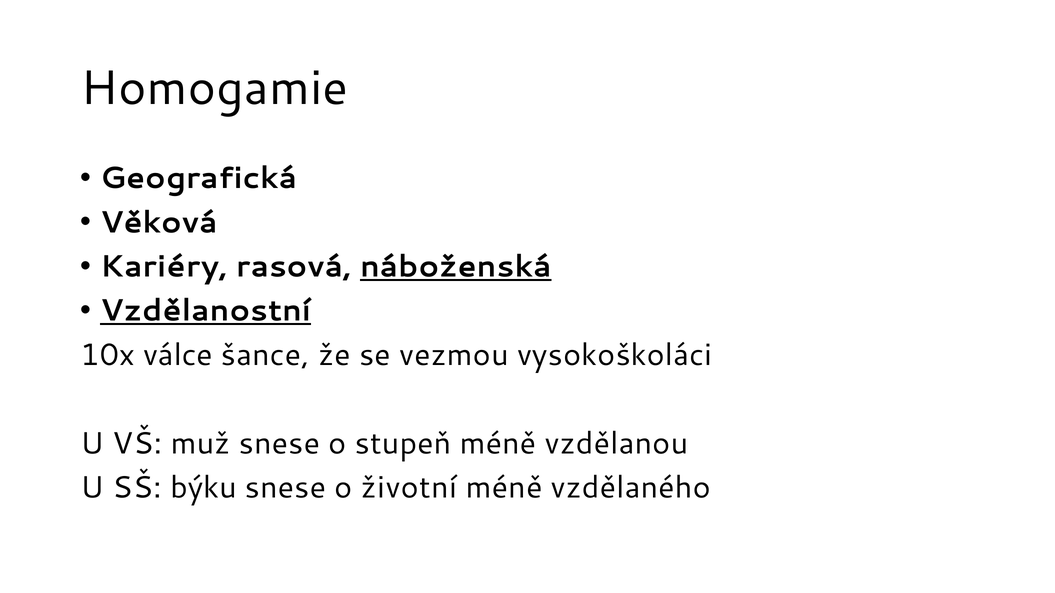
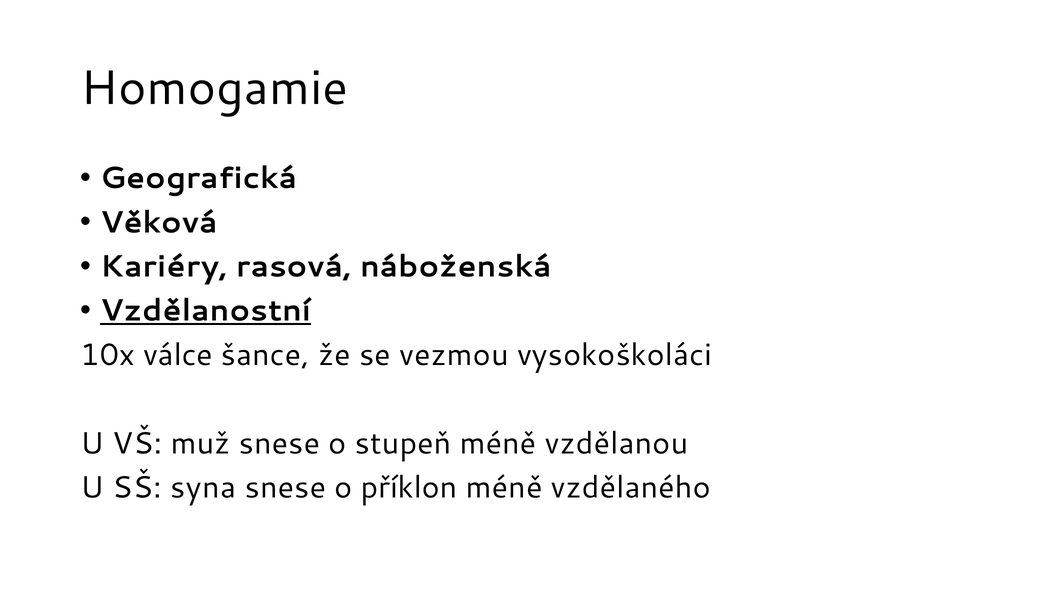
náboženská underline: present -> none
býku: býku -> syna
životní: životní -> příklon
